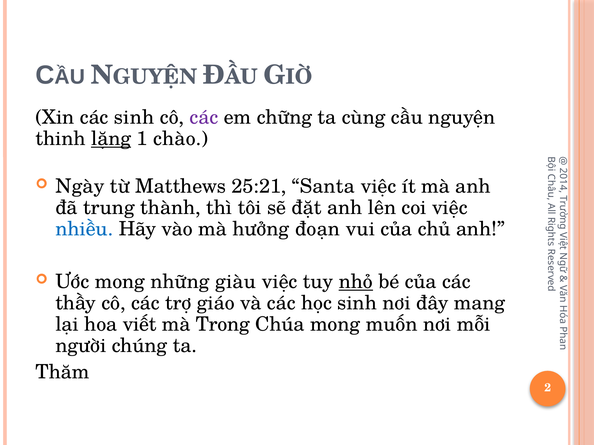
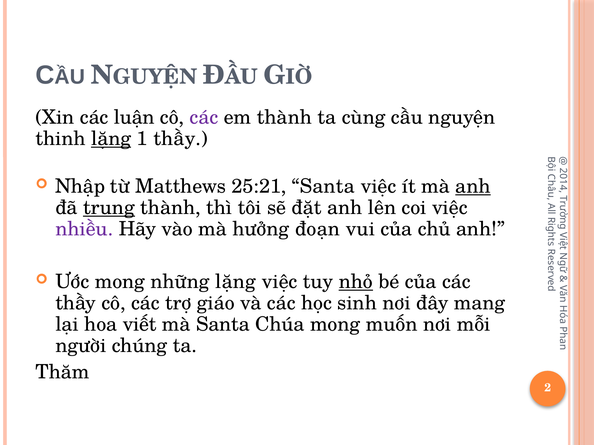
các sinh: sinh -> luận
em chững: chững -> thành
1 chào: chào -> thầy
Ngày: Ngày -> Nhập
anh at (473, 187) underline: none -> present
trung underline: none -> present
nhiều colour: blue -> purple
những giàu: giàu -> lặng
mà Trong: Trong -> Santa
